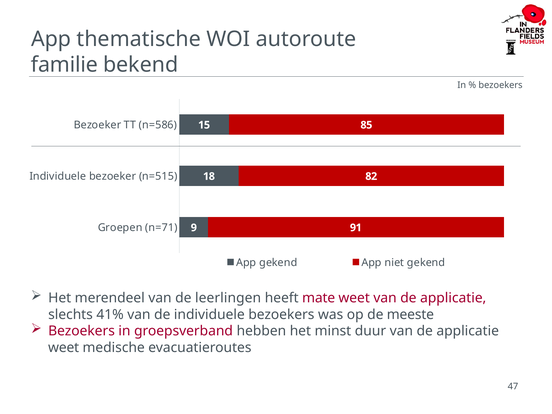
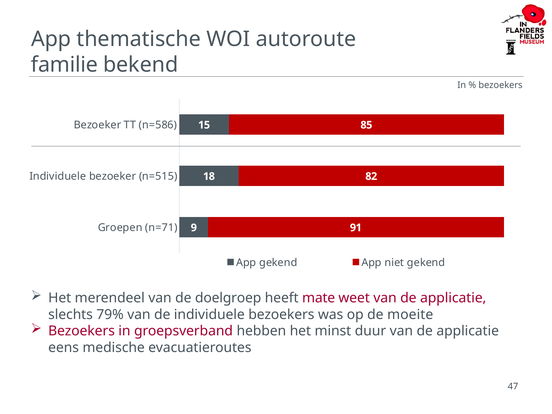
leerlingen: leerlingen -> doelgroep
41%: 41% -> 79%
meeste: meeste -> moeite
weet at (64, 348): weet -> eens
